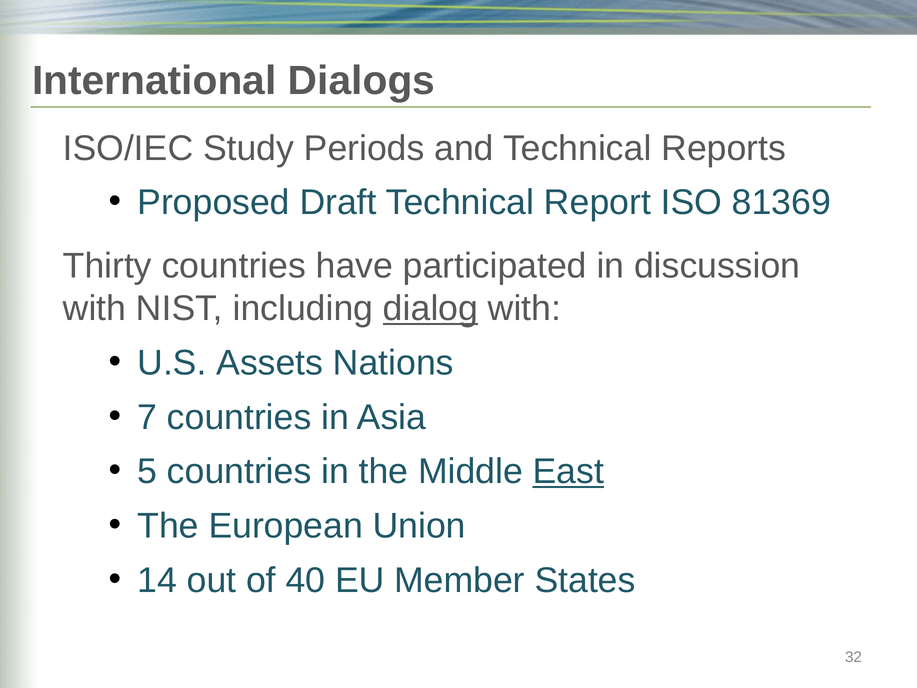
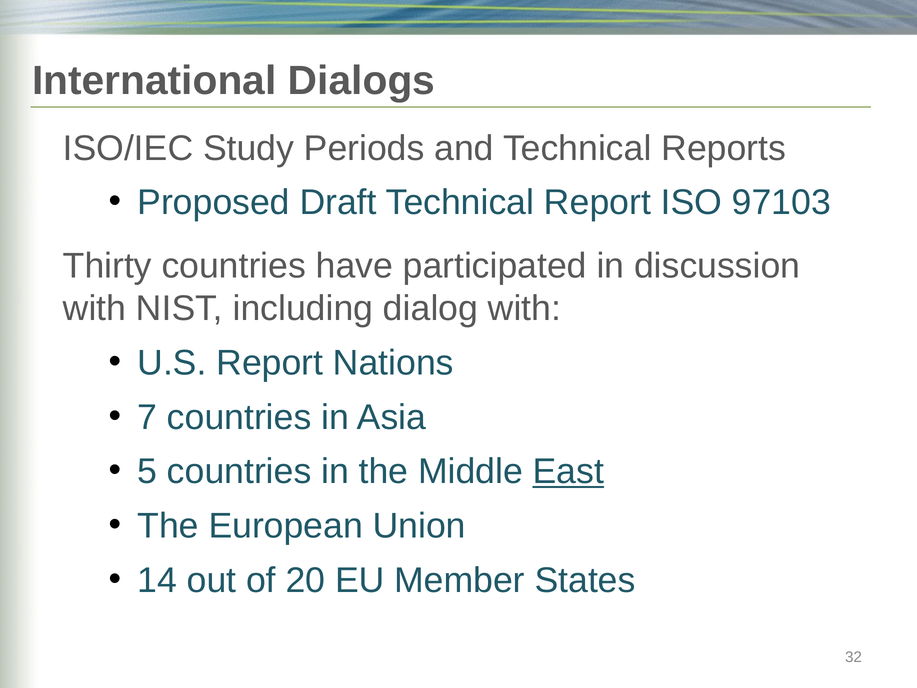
81369: 81369 -> 97103
dialog underline: present -> none
U.S Assets: Assets -> Report
40: 40 -> 20
